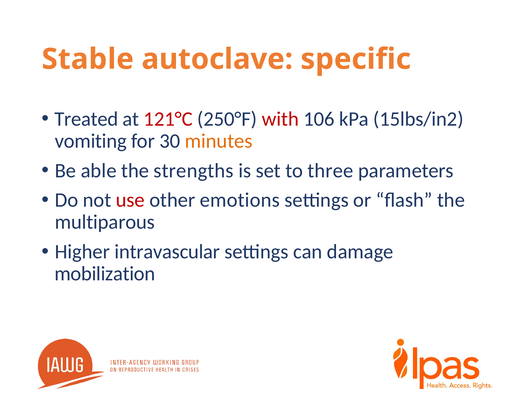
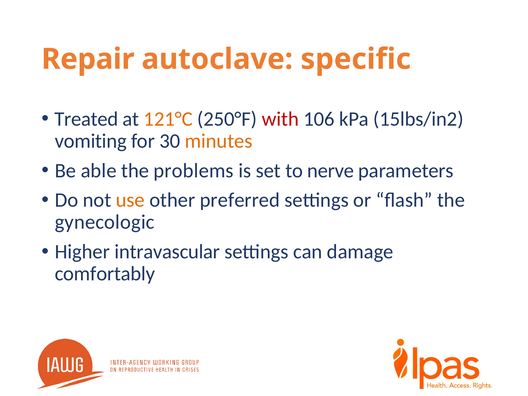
Stable: Stable -> Repair
121°C colour: red -> orange
strengths: strengths -> problems
three: three -> nerve
use colour: red -> orange
emotions: emotions -> preferred
multiparous: multiparous -> gynecologic
mobilization: mobilization -> comfortably
